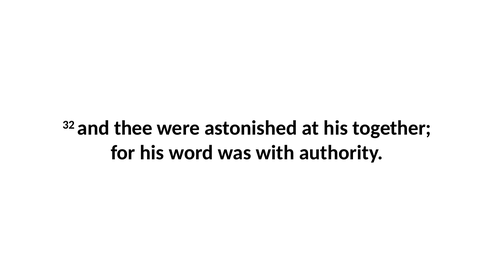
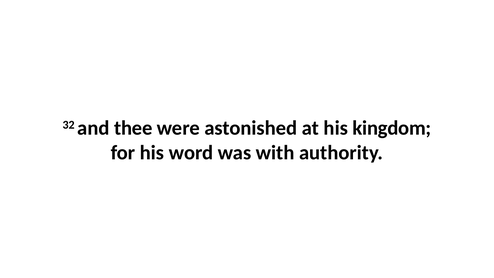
together: together -> kingdom
